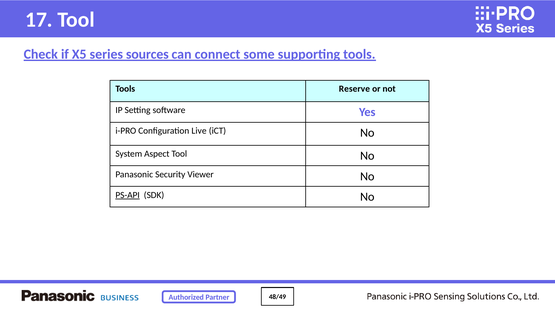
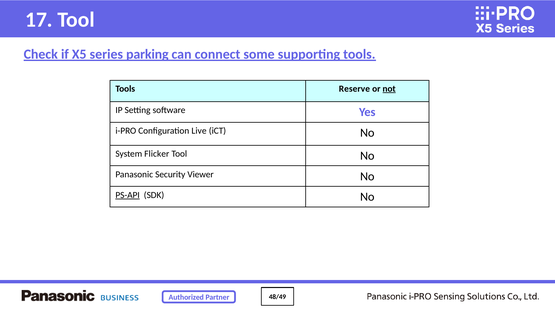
sources: sources -> parking
not underline: none -> present
Aspect: Aspect -> Flicker
